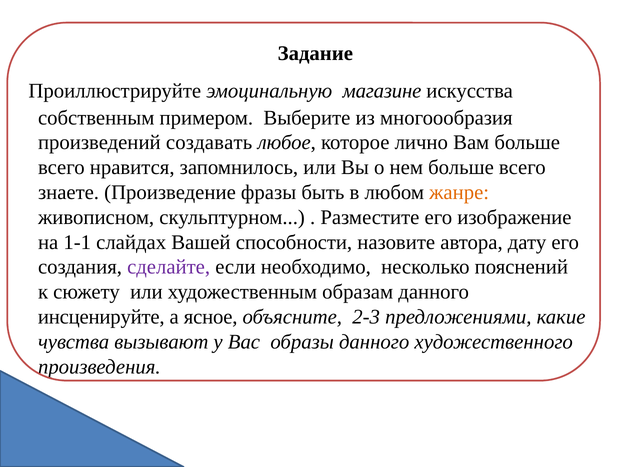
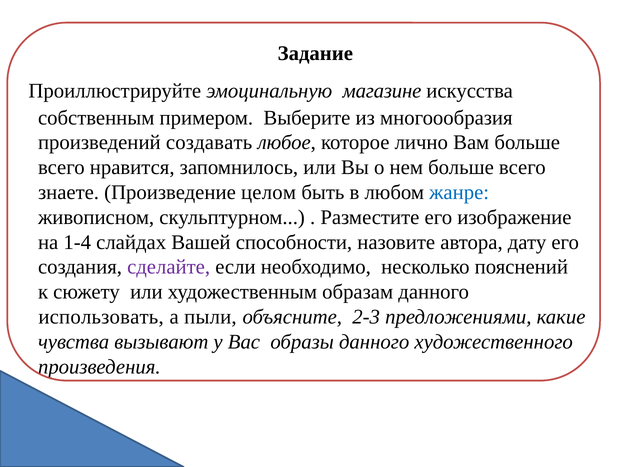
фразы: фразы -> целом
жанре colour: orange -> blue
1-1: 1-1 -> 1-4
инсценируйте: инсценируйте -> использовать
ясное: ясное -> пыли
